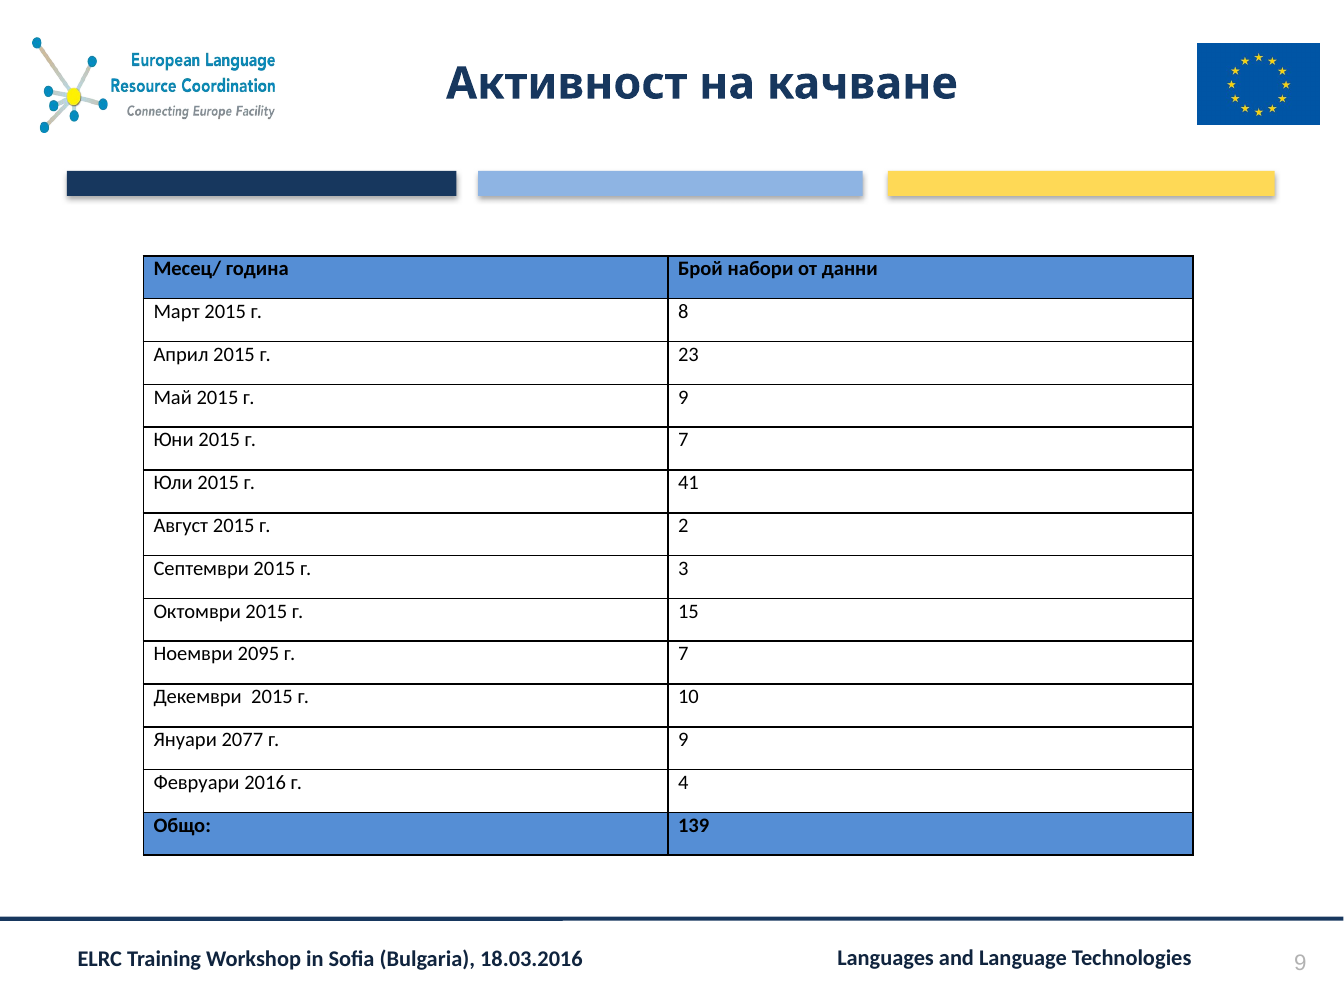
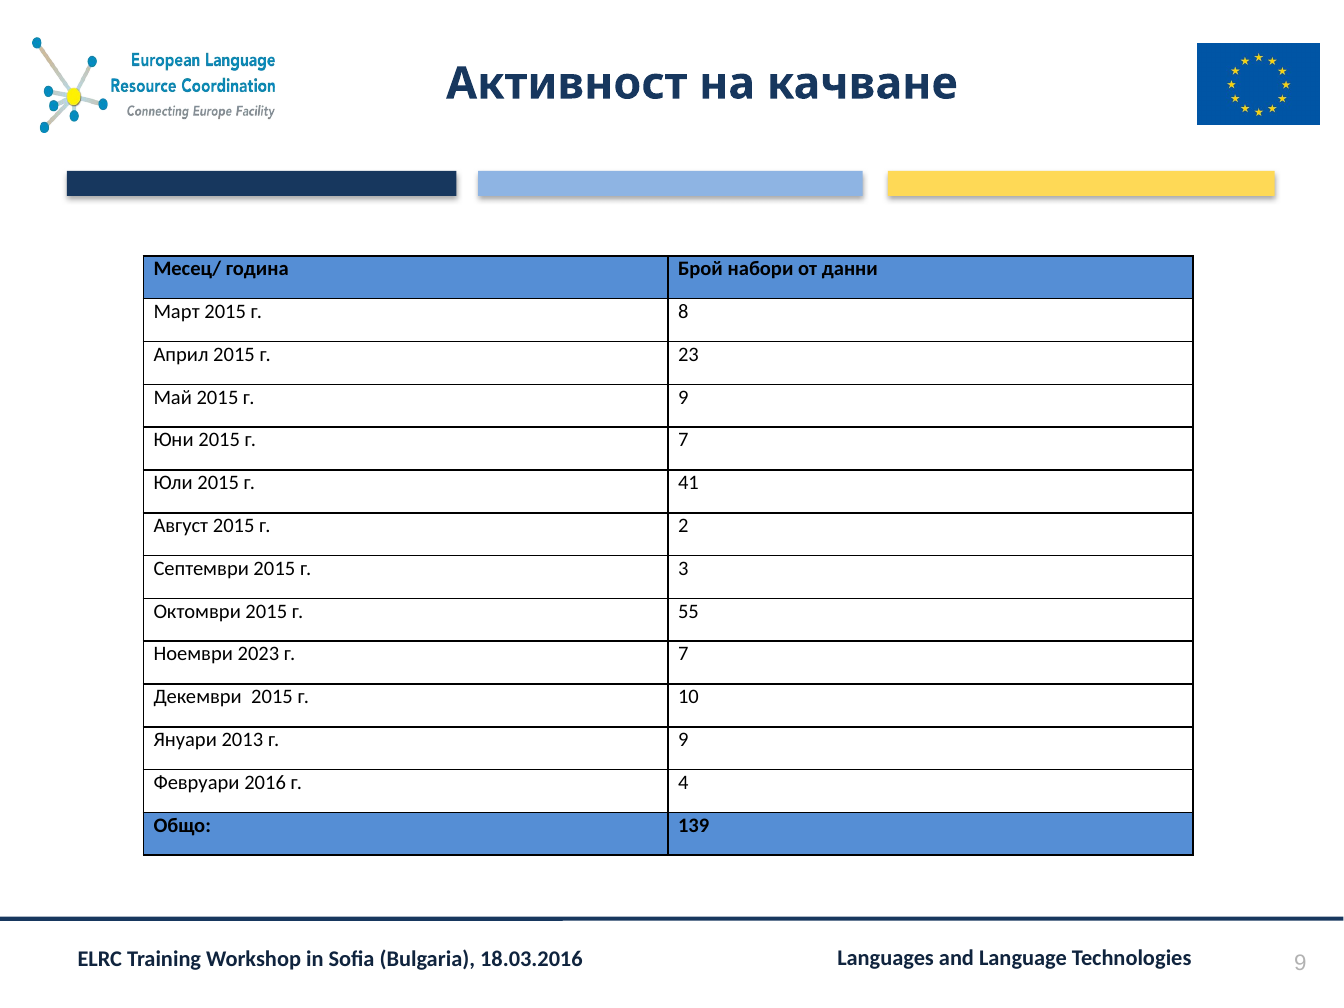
15: 15 -> 55
2095: 2095 -> 2023
2077: 2077 -> 2013
